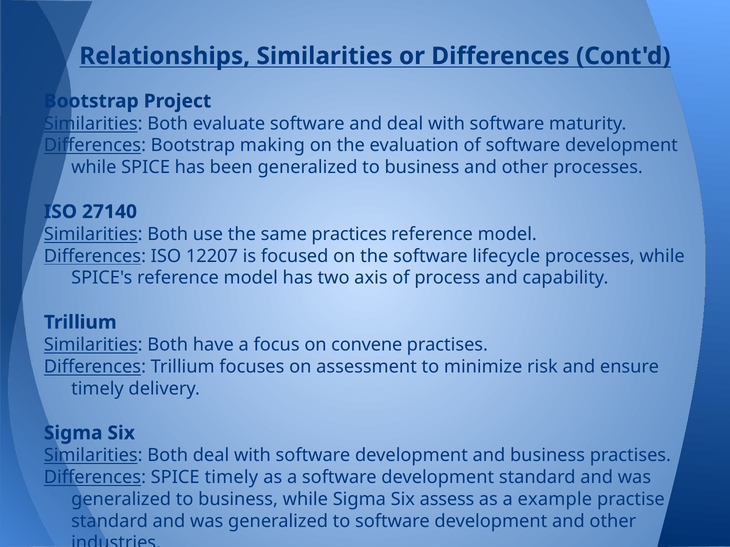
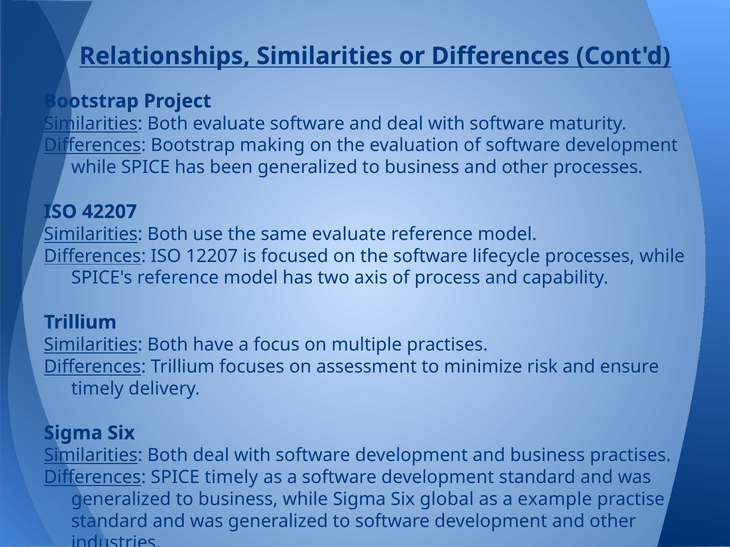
27140: 27140 -> 42207
same practices: practices -> evaluate
convene: convene -> multiple
assess: assess -> global
